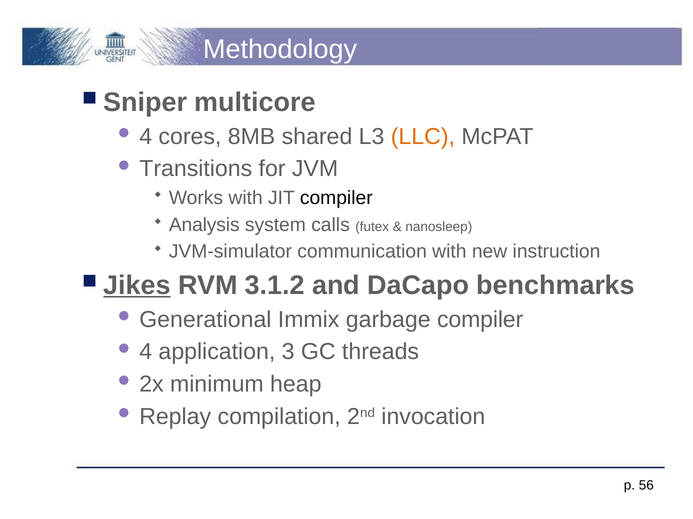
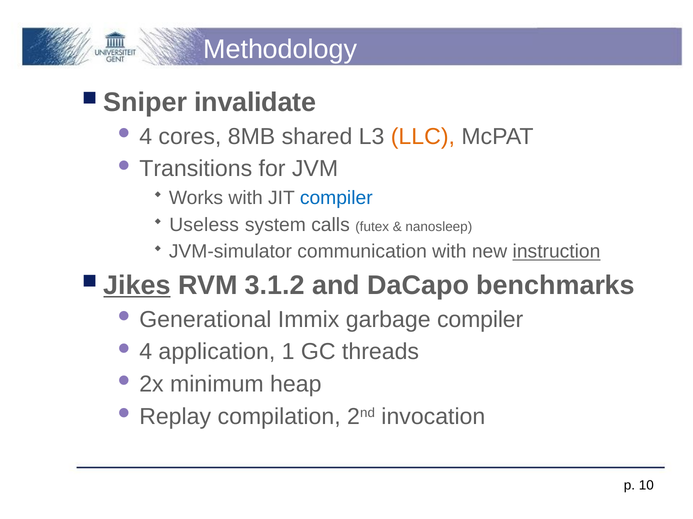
multicore: multicore -> invalidate
compiler at (336, 198) colour: black -> blue
Analysis: Analysis -> Useless
instruction underline: none -> present
3: 3 -> 1
56: 56 -> 10
